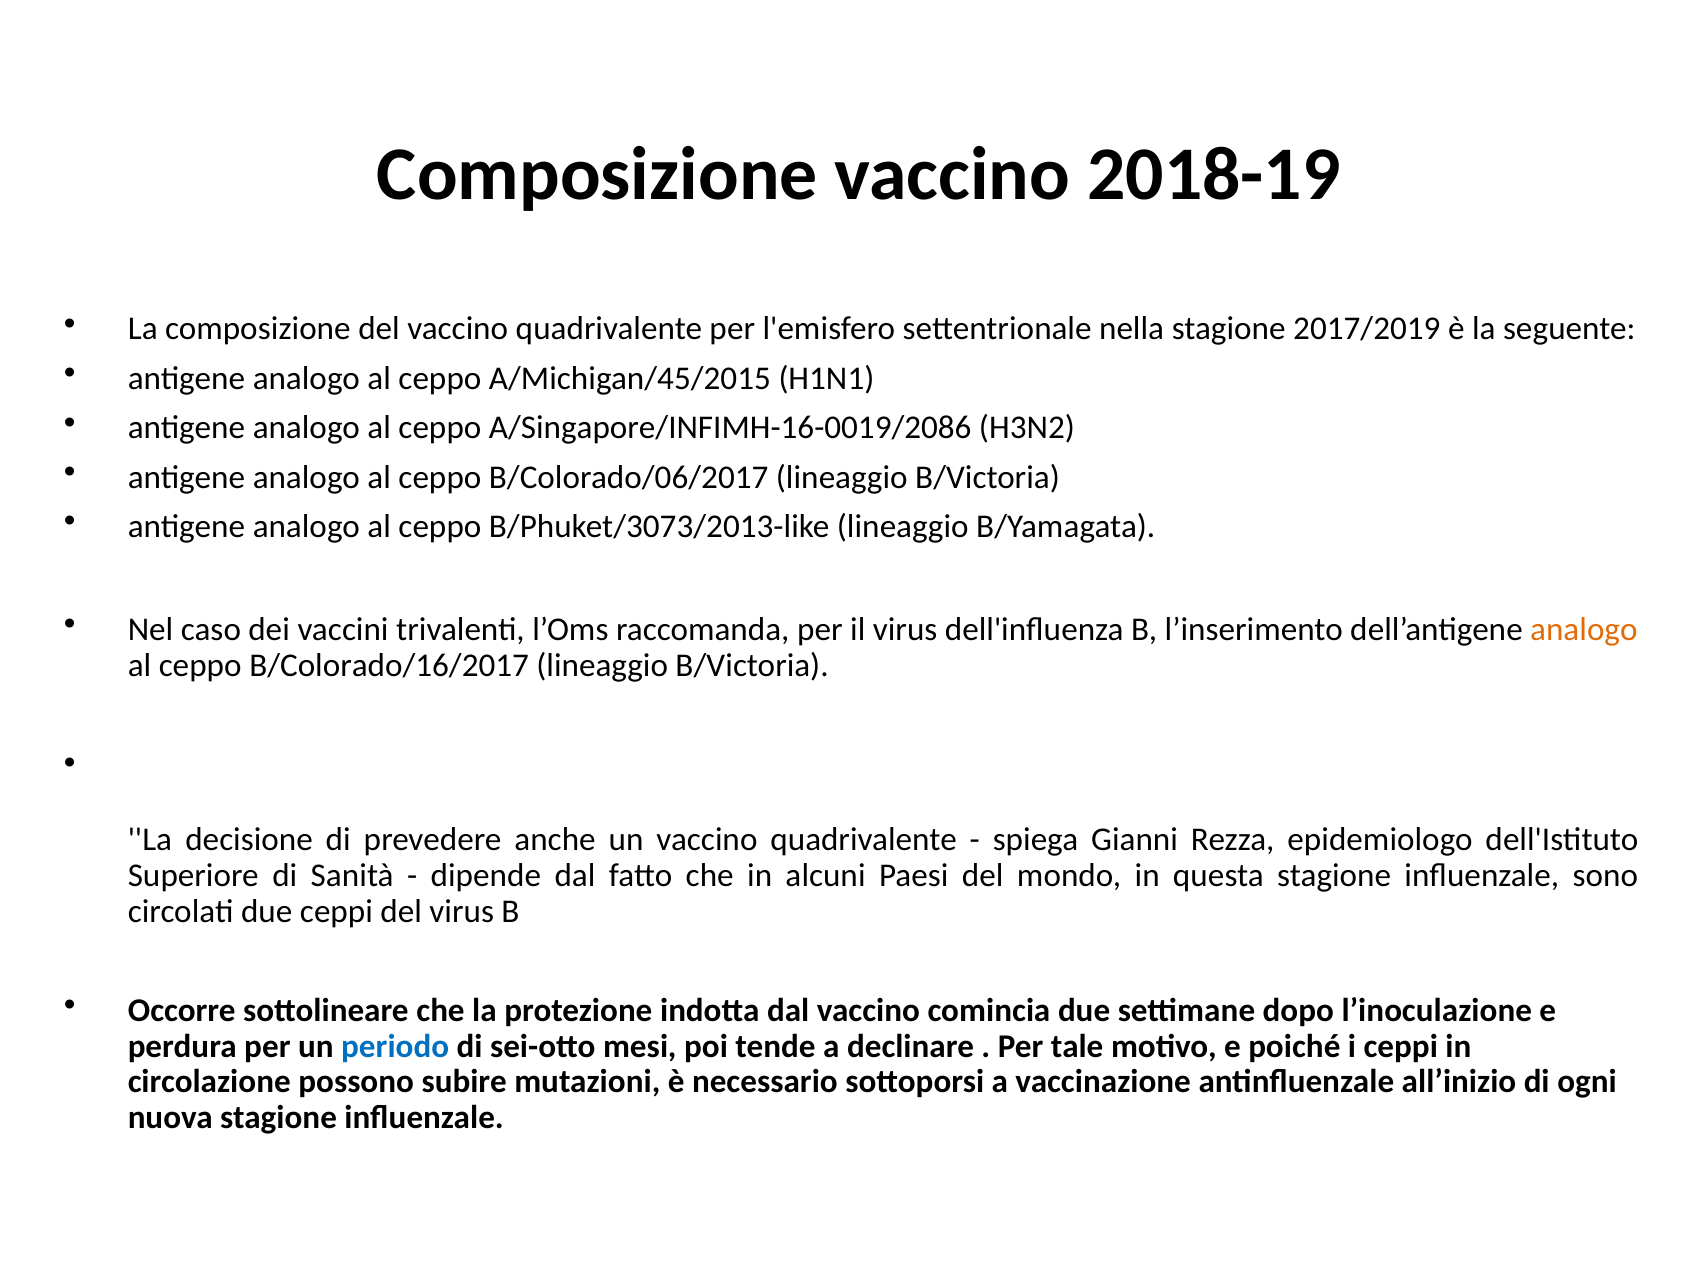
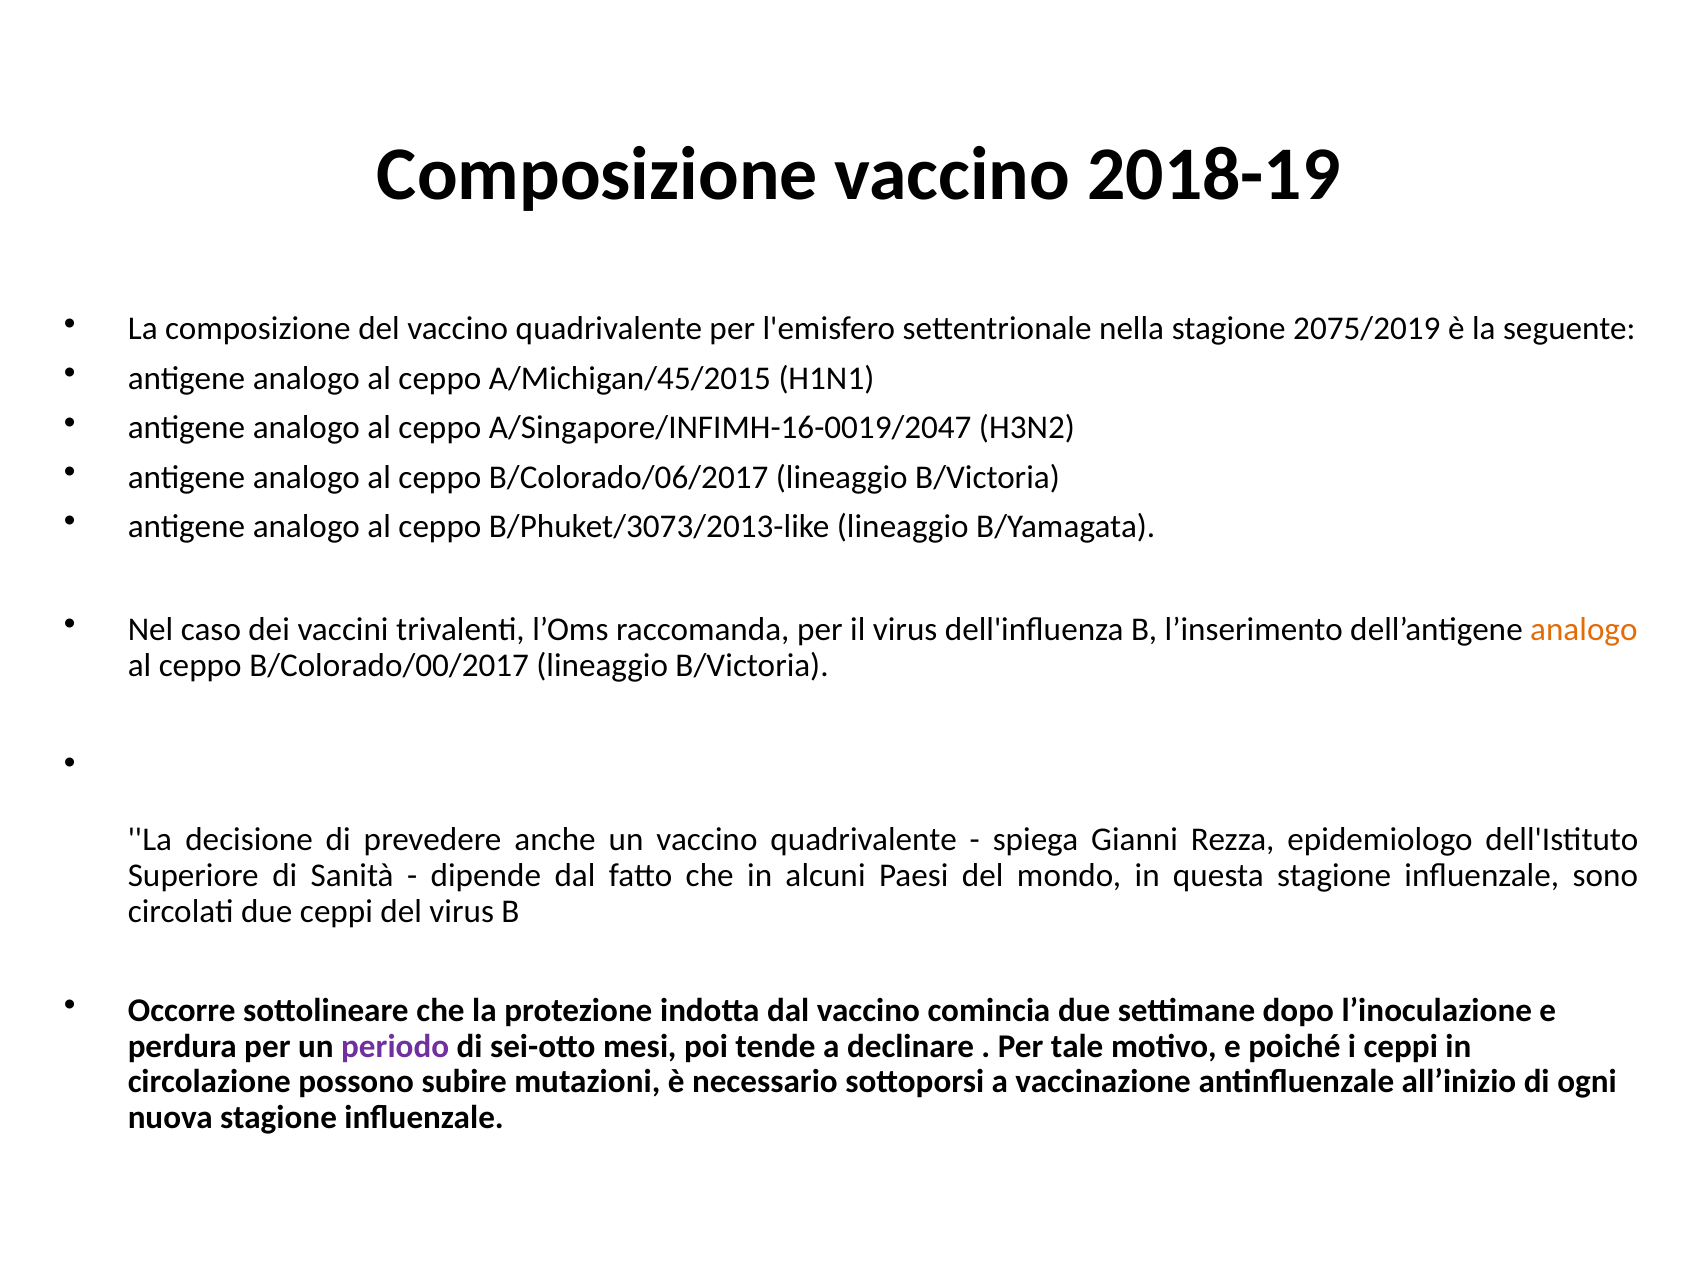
2017/2019: 2017/2019 -> 2075/2019
A/Singapore/INFIMH-16-0019/2086: A/Singapore/INFIMH-16-0019/2086 -> A/Singapore/INFIMH-16-0019/2047
B/Colorado/16/2017: B/Colorado/16/2017 -> B/Colorado/00/2017
periodo colour: blue -> purple
